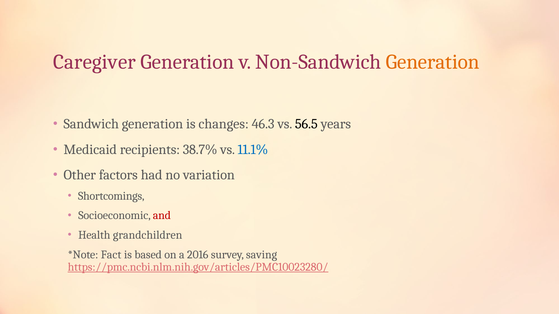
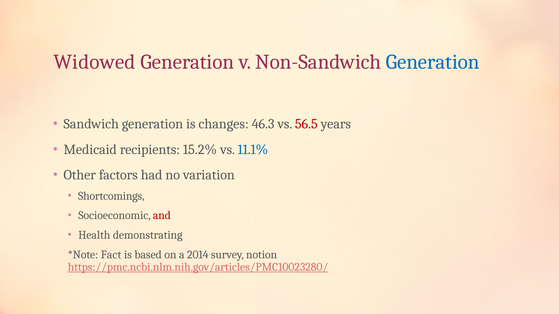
Caregiver: Caregiver -> Widowed
Generation at (433, 62) colour: orange -> blue
56.5 colour: black -> red
38.7%: 38.7% -> 15.2%
grandchildren: grandchildren -> demonstrating
2016: 2016 -> 2014
saving: saving -> notion
